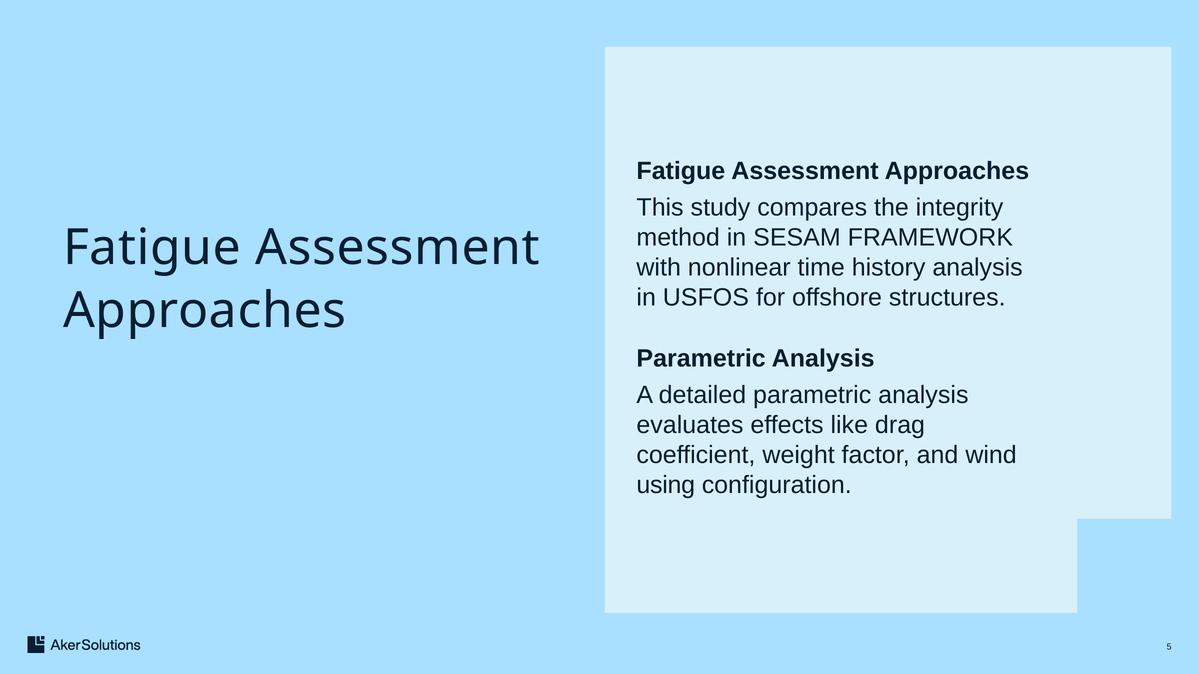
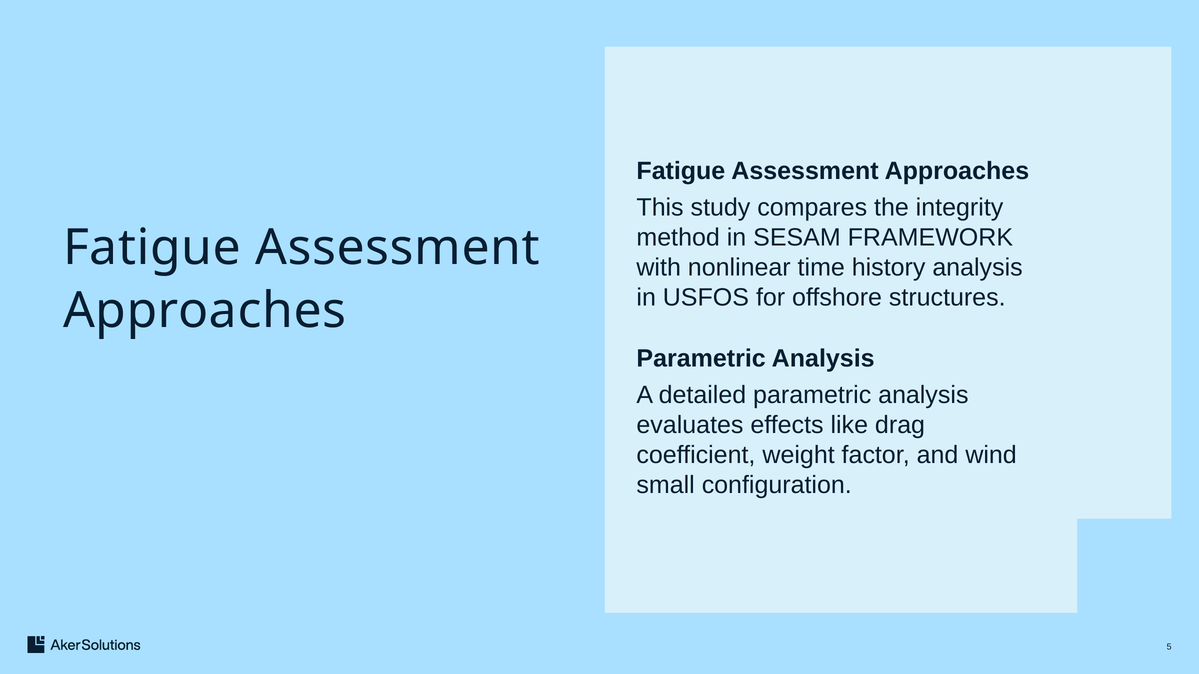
using: using -> small
